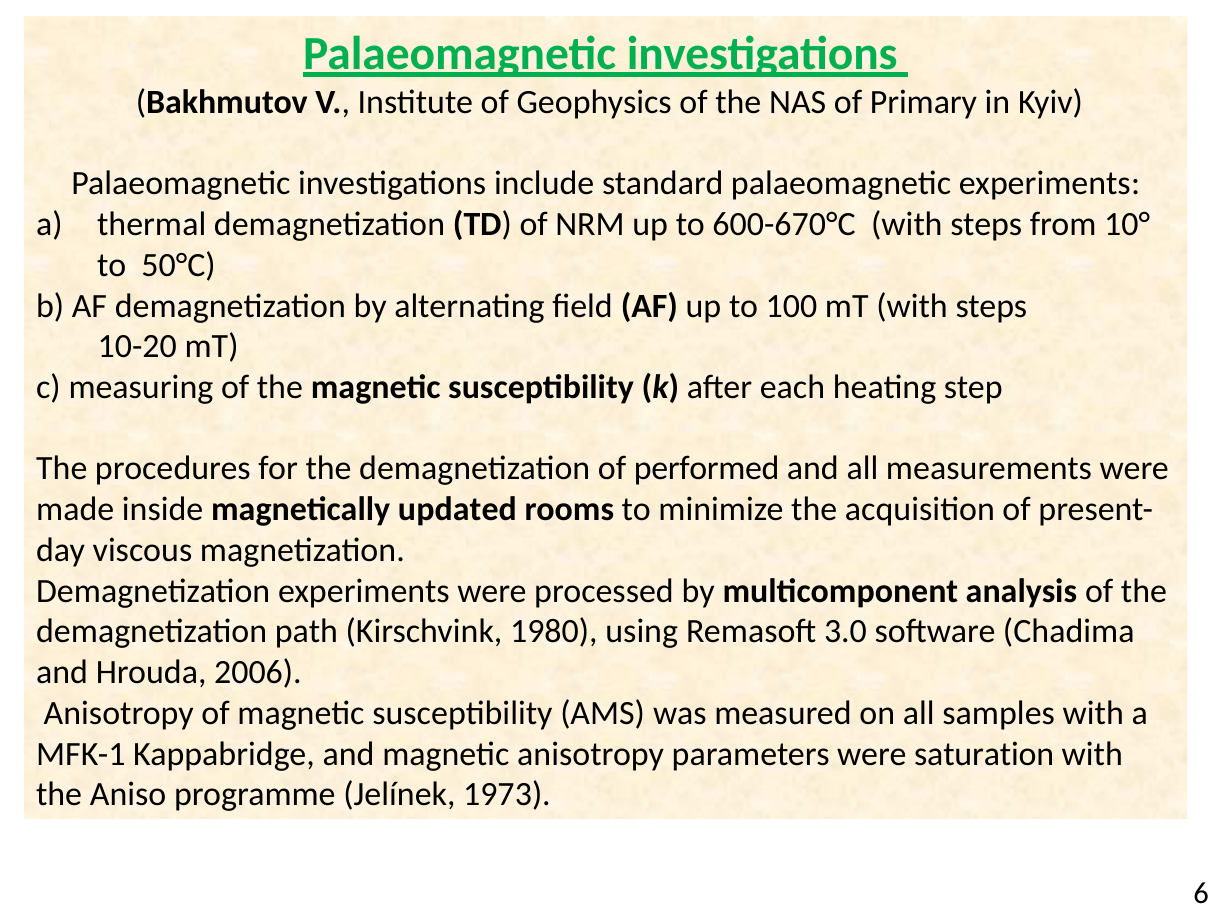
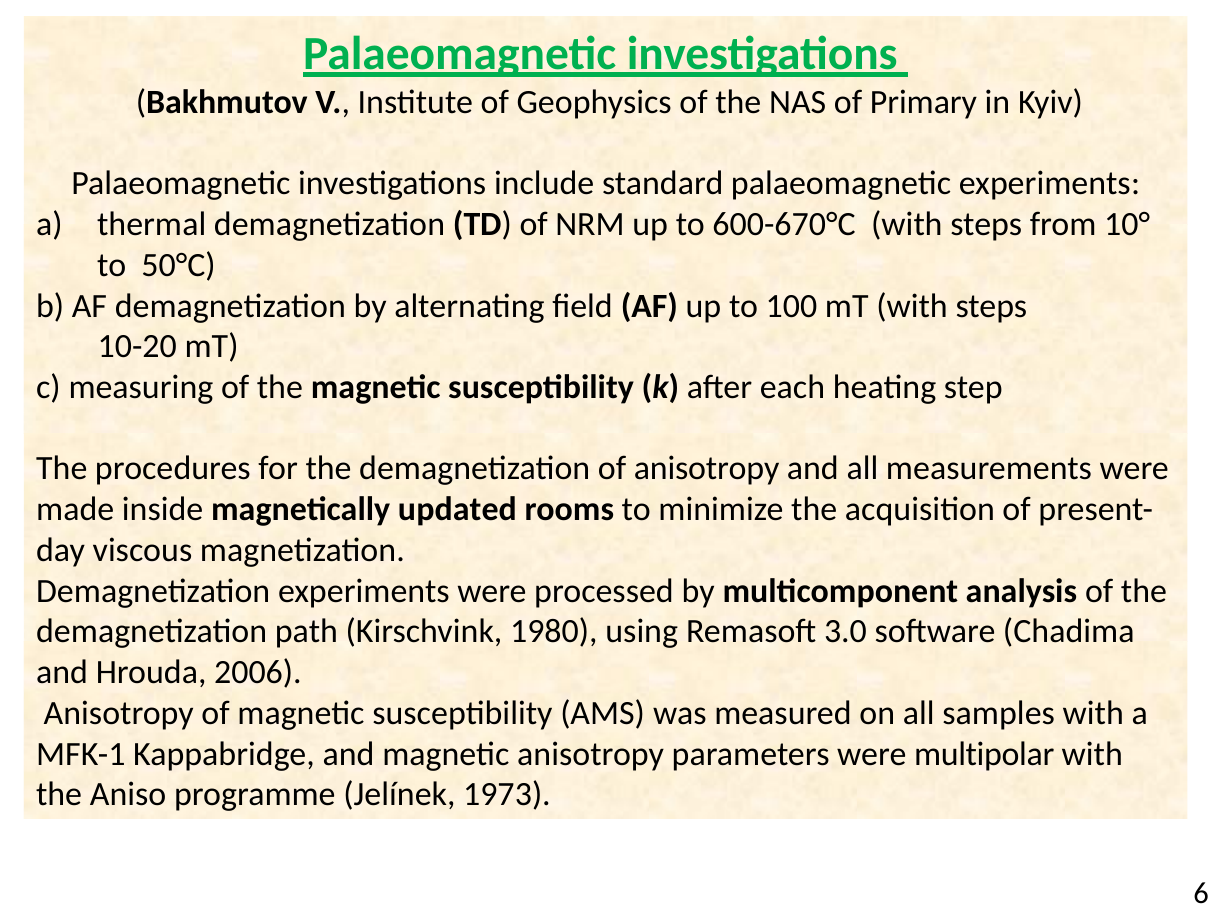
of performed: performed -> anisotropy
saturation: saturation -> multipolar
